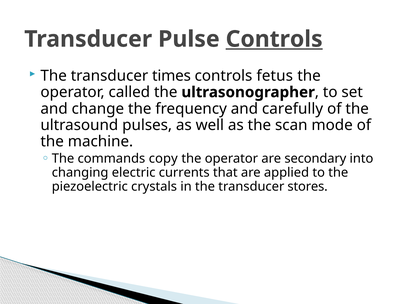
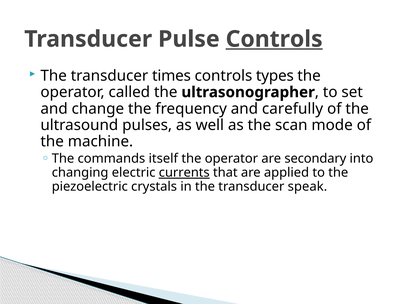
fetus: fetus -> types
copy: copy -> itself
currents underline: none -> present
stores: stores -> speak
